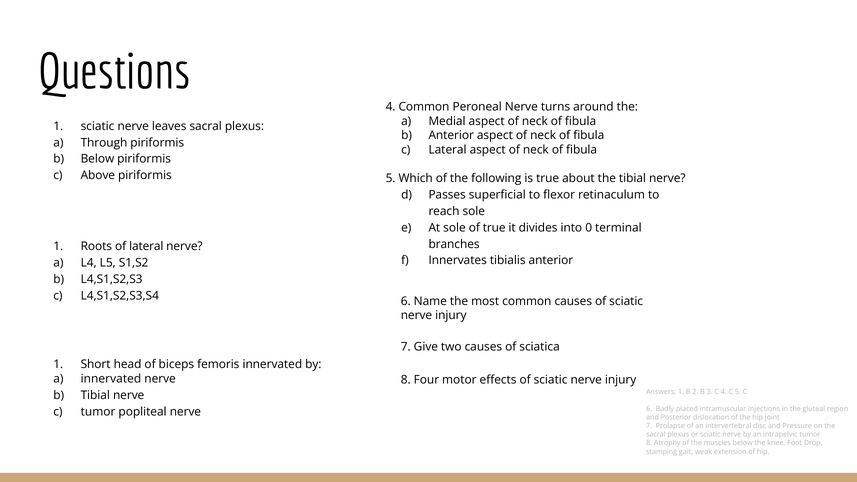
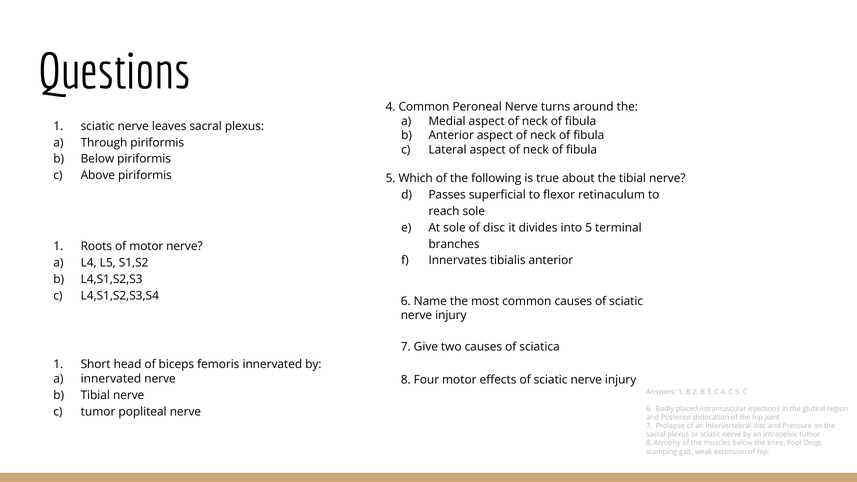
of true: true -> disc
into 0: 0 -> 5
of lateral: lateral -> motor
